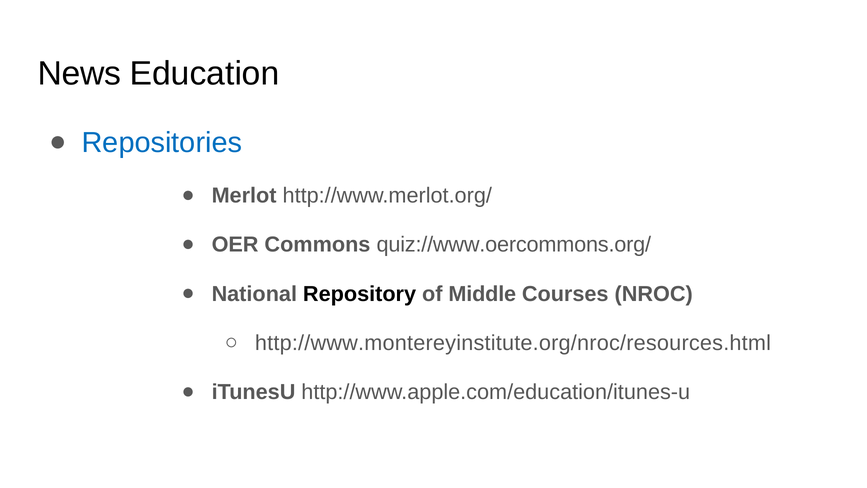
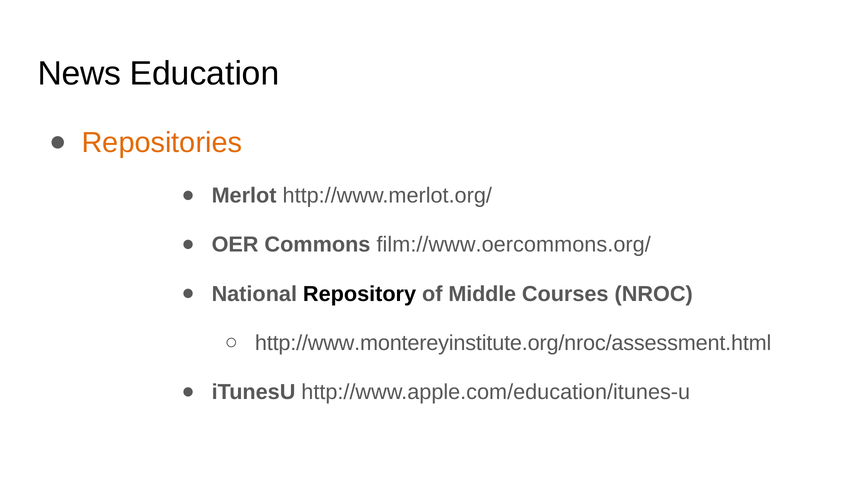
Repositories colour: blue -> orange
quiz://www.oercommons.org/: quiz://www.oercommons.org/ -> film://www.oercommons.org/
http://www.montereyinstitute.org/nroc/resources.html: http://www.montereyinstitute.org/nroc/resources.html -> http://www.montereyinstitute.org/nroc/assessment.html
